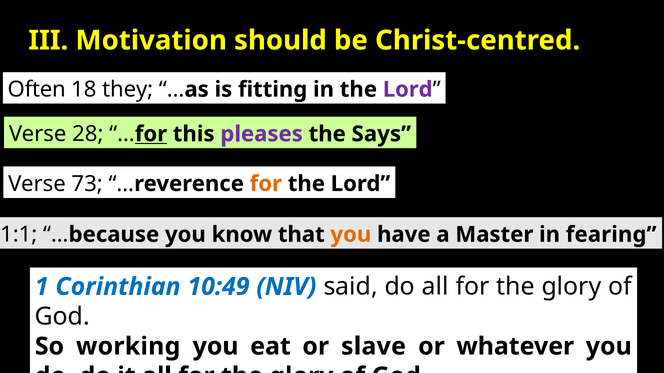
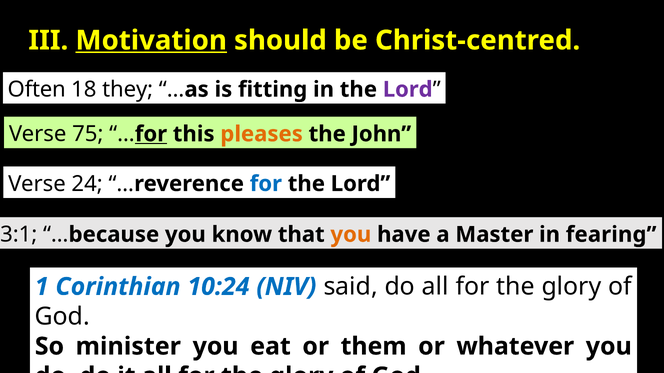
Motivation underline: none -> present
28: 28 -> 75
pleases colour: purple -> orange
Says: Says -> John
73: 73 -> 24
for at (266, 184) colour: orange -> blue
1:1: 1:1 -> 3:1
10:49: 10:49 -> 10:24
working: working -> minister
slave: slave -> them
